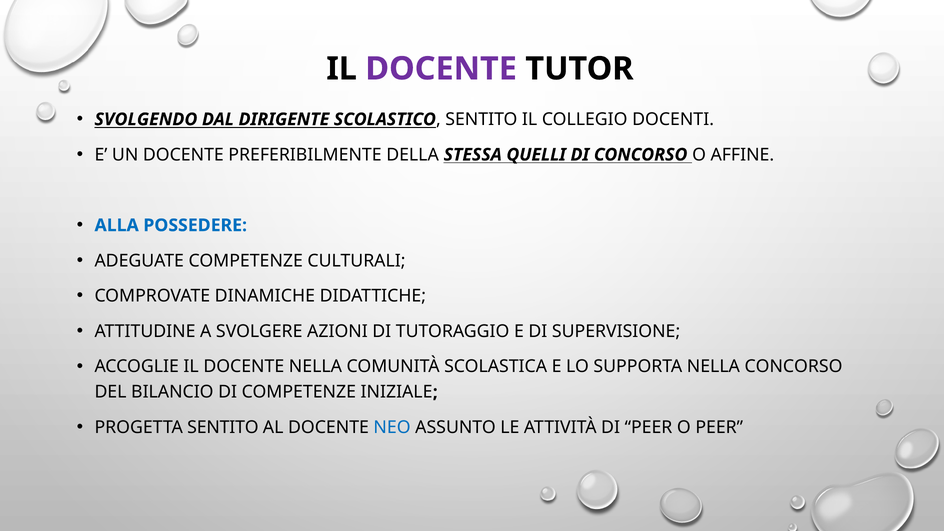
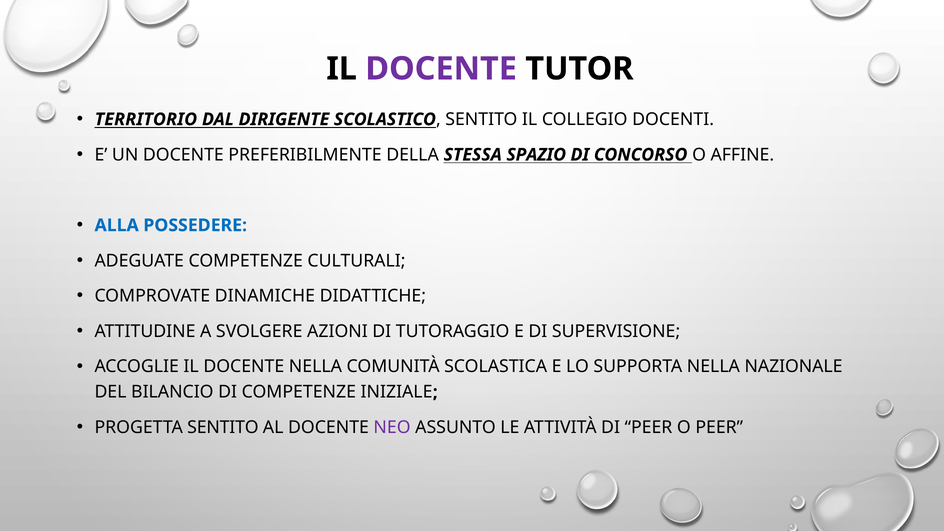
SVOLGENDO: SVOLGENDO -> TERRITORIO
QUELLI: QUELLI -> SPAZIO
NELLA CONCORSO: CONCORSO -> NAZIONALE
NEO colour: blue -> purple
